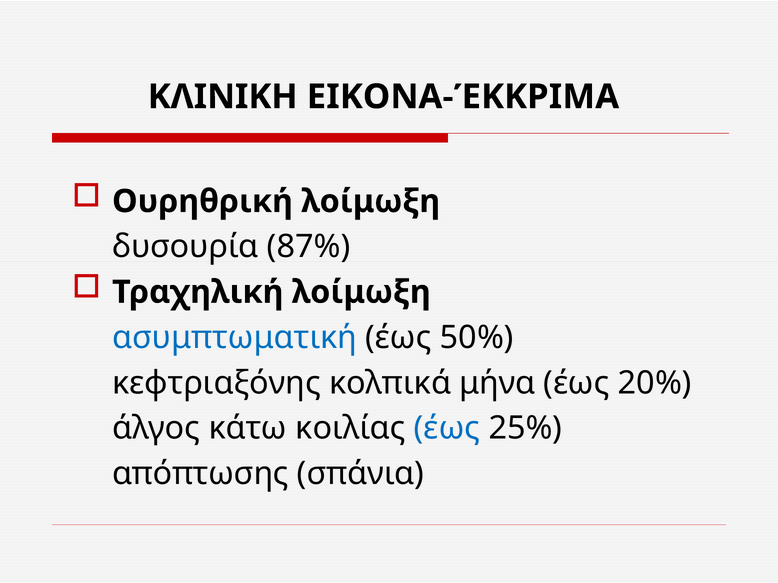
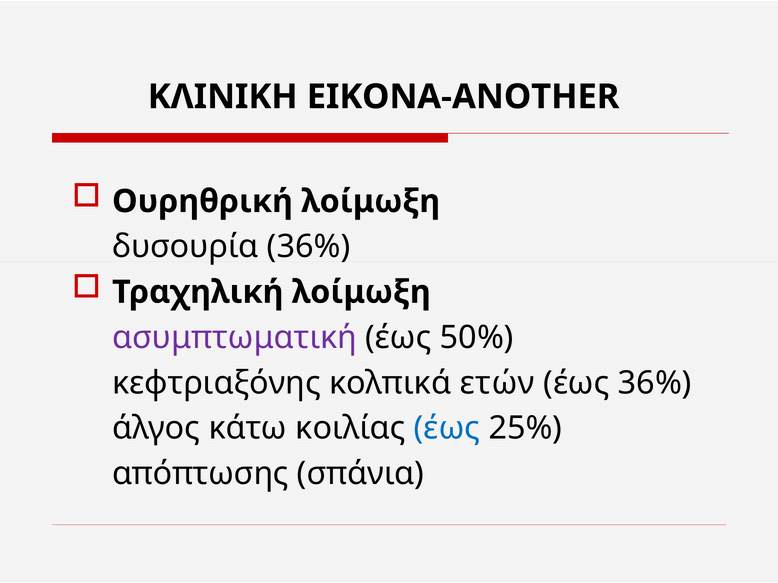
ΕΙΚΟΝΑ-ΈΚΚΡΙΜΑ: ΕΙΚΟΝΑ-ΈΚΚΡΙΜΑ -> ΕΙΚΟΝΑ-ANOTHER
δυσουρία 87%: 87% -> 36%
ασυμπτωματική colour: blue -> purple
μήνα: μήνα -> ετών
έως 20%: 20% -> 36%
